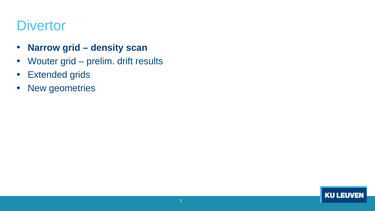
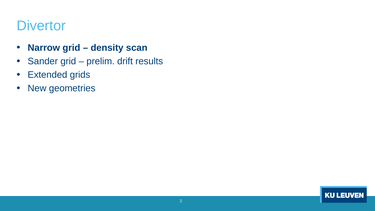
Wouter: Wouter -> Sander
